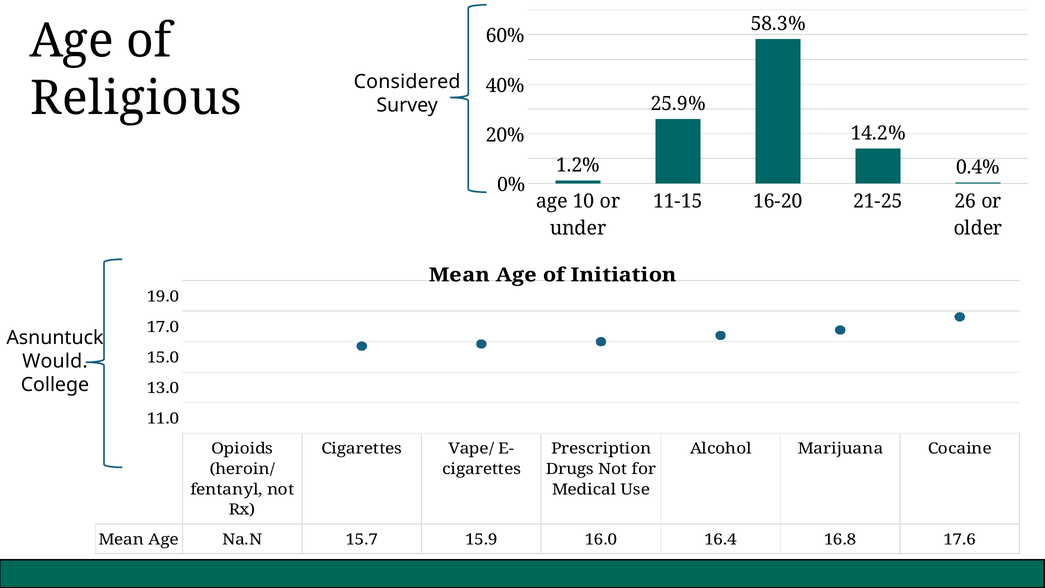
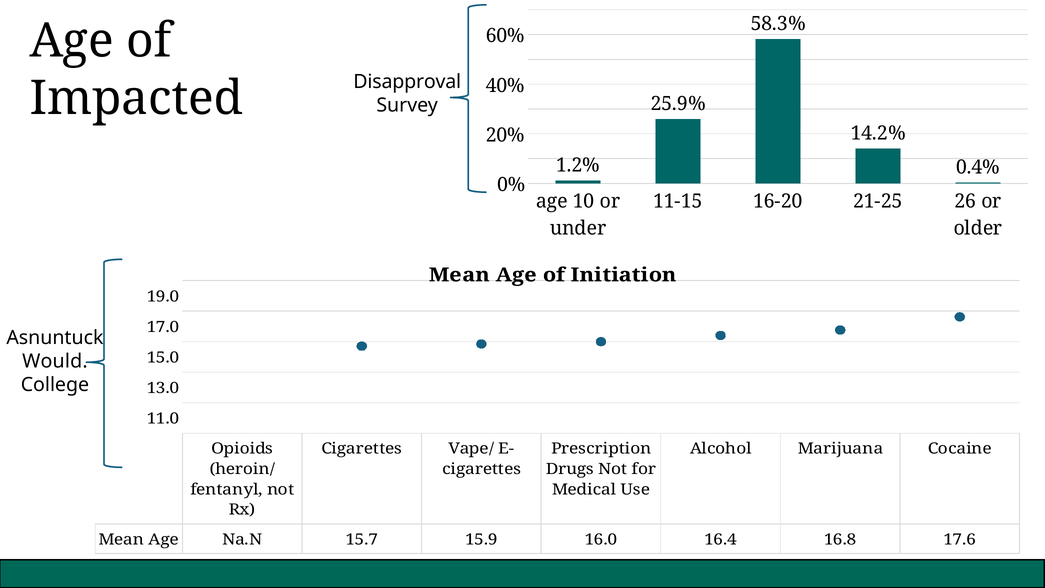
Considered: Considered -> Disapproval
Religious: Religious -> Impacted
